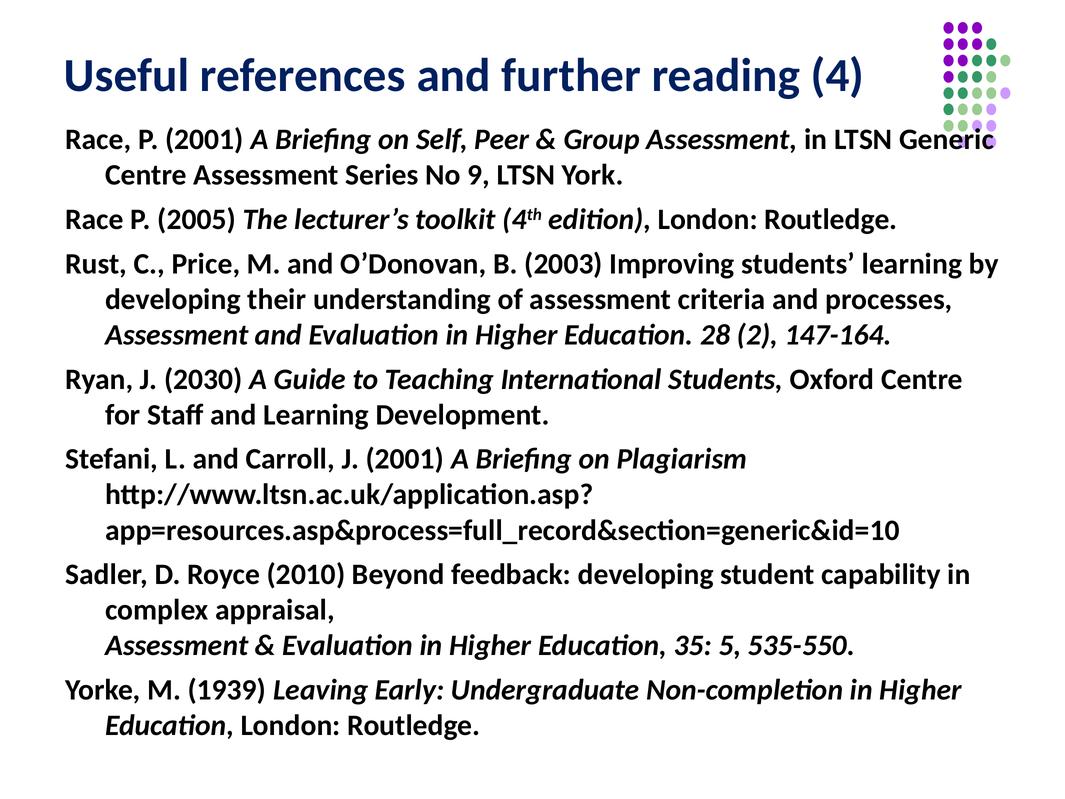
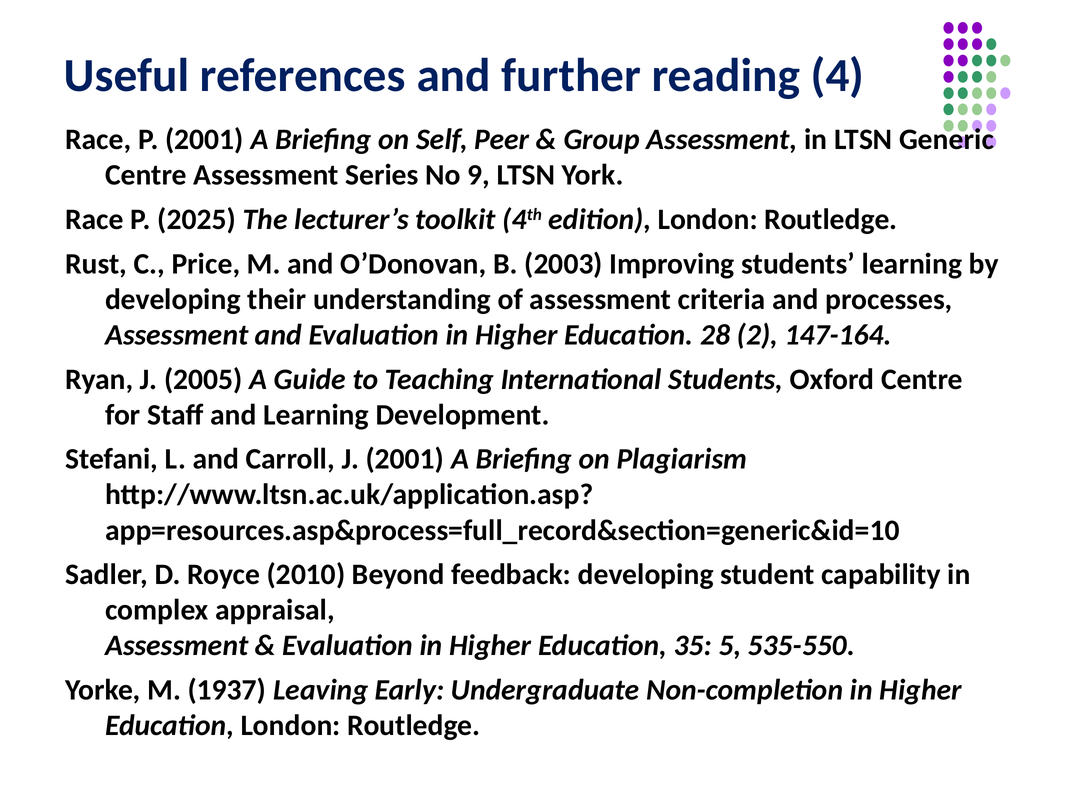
2005: 2005 -> 2025
2030: 2030 -> 2005
1939: 1939 -> 1937
